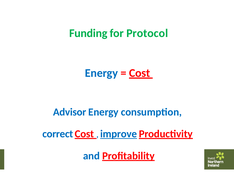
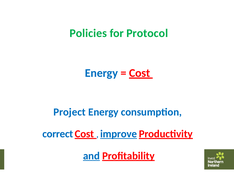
Funding: Funding -> Policies
Advisor: Advisor -> Project
and underline: none -> present
